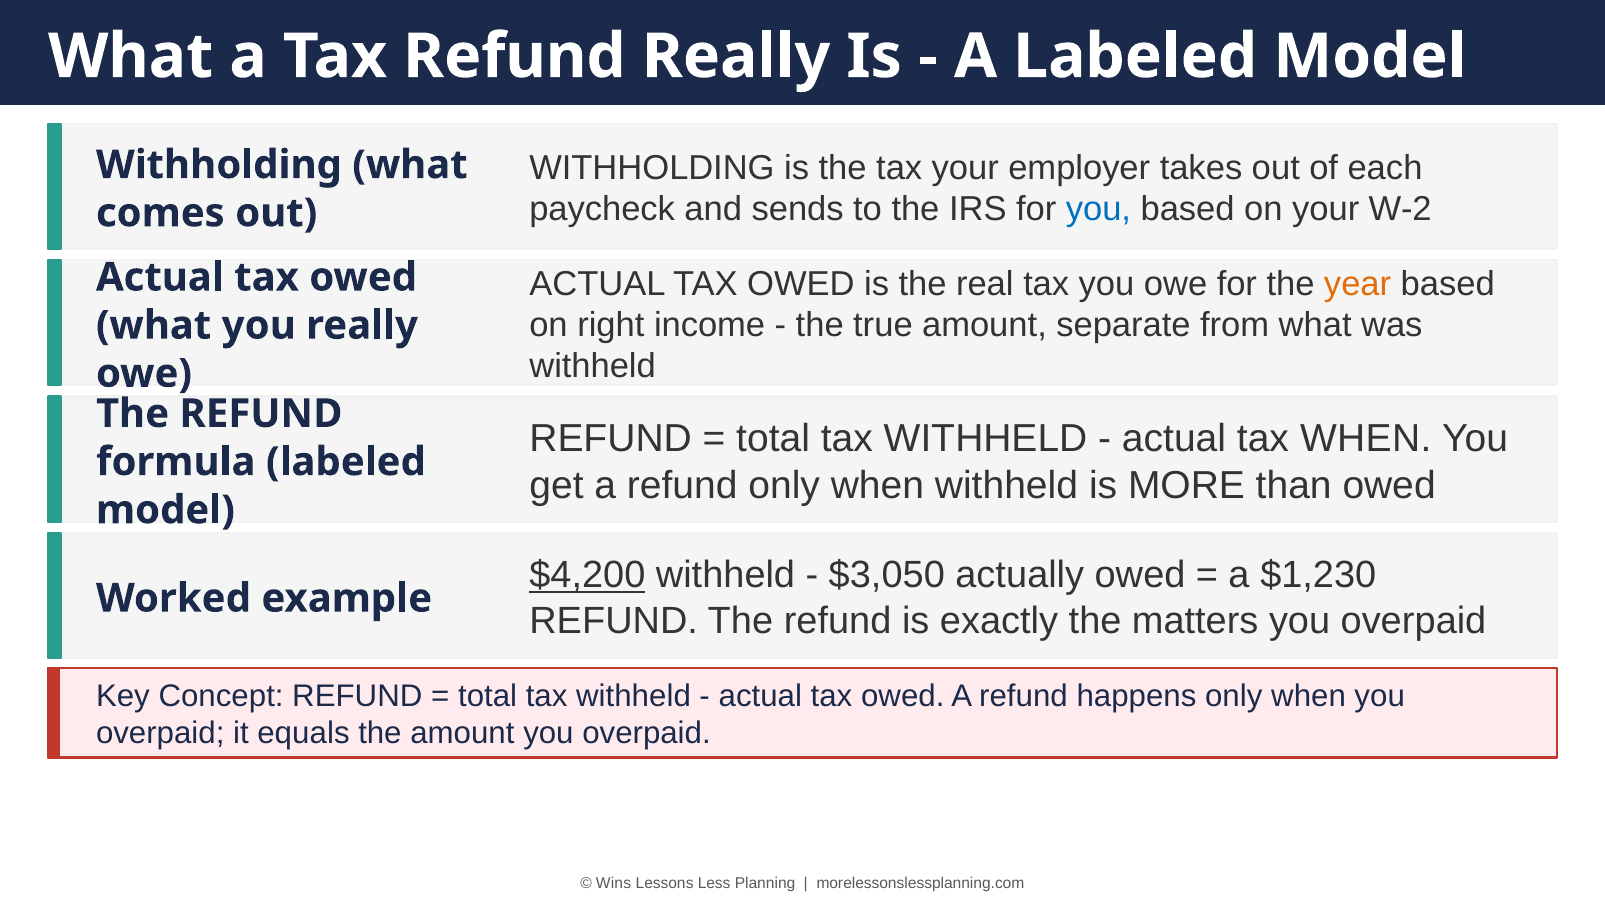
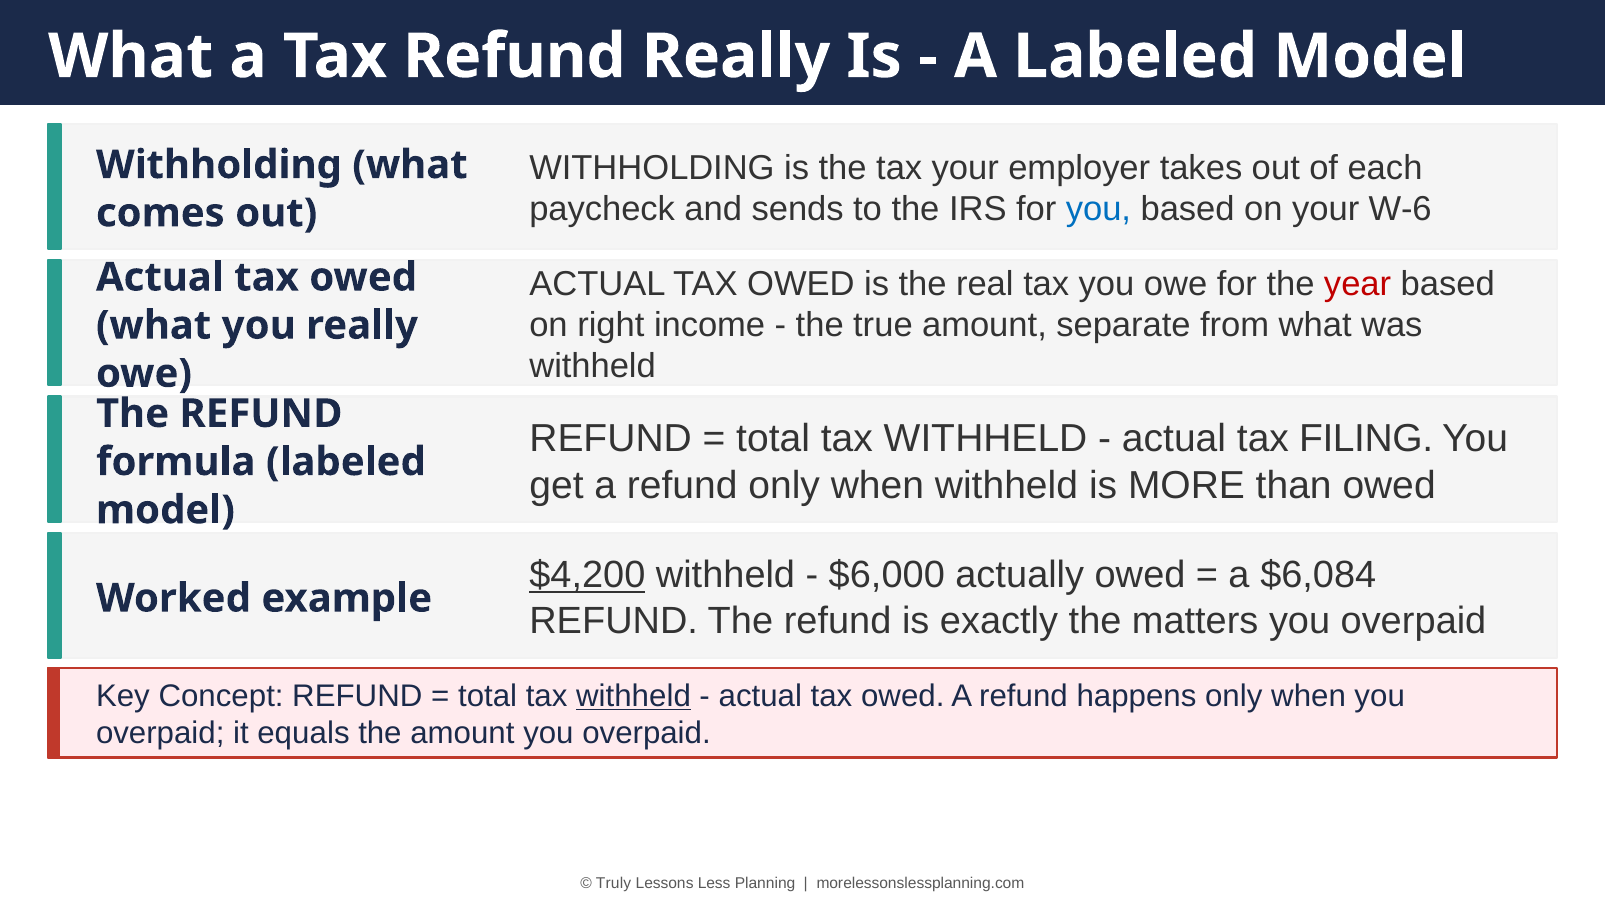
W-2: W-2 -> W-6
year colour: orange -> red
tax WHEN: WHEN -> FILING
$3,050: $3,050 -> $6,000
$1,230: $1,230 -> $6,084
withheld at (633, 696) underline: none -> present
Wins: Wins -> Truly
